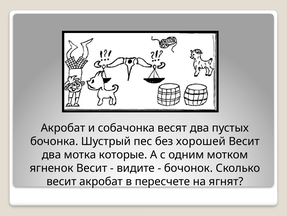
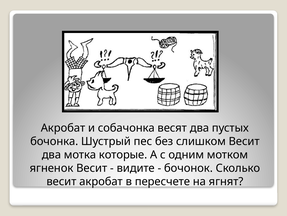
хорошей: хорошей -> слишком
